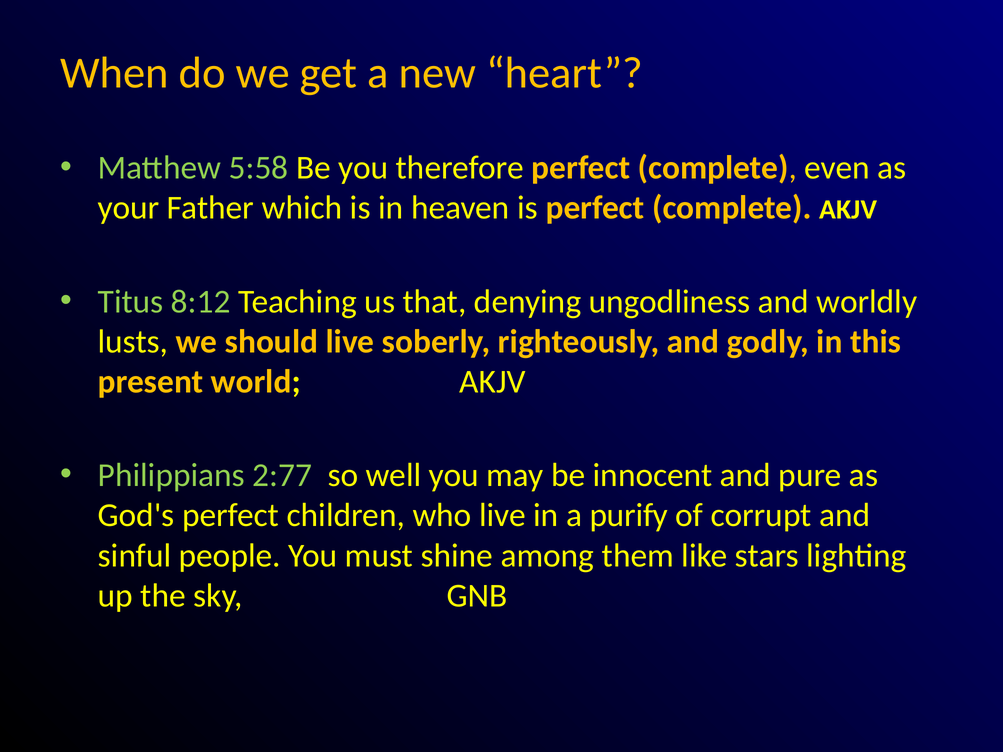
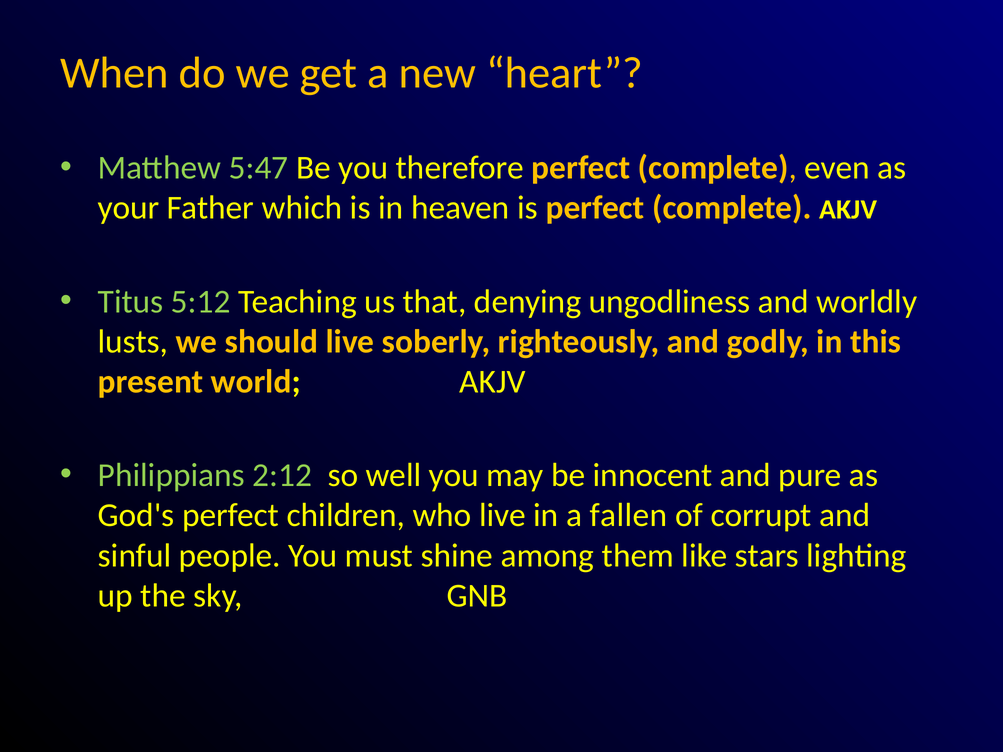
5:58: 5:58 -> 5:47
8:12: 8:12 -> 5:12
2:77: 2:77 -> 2:12
purify: purify -> fallen
